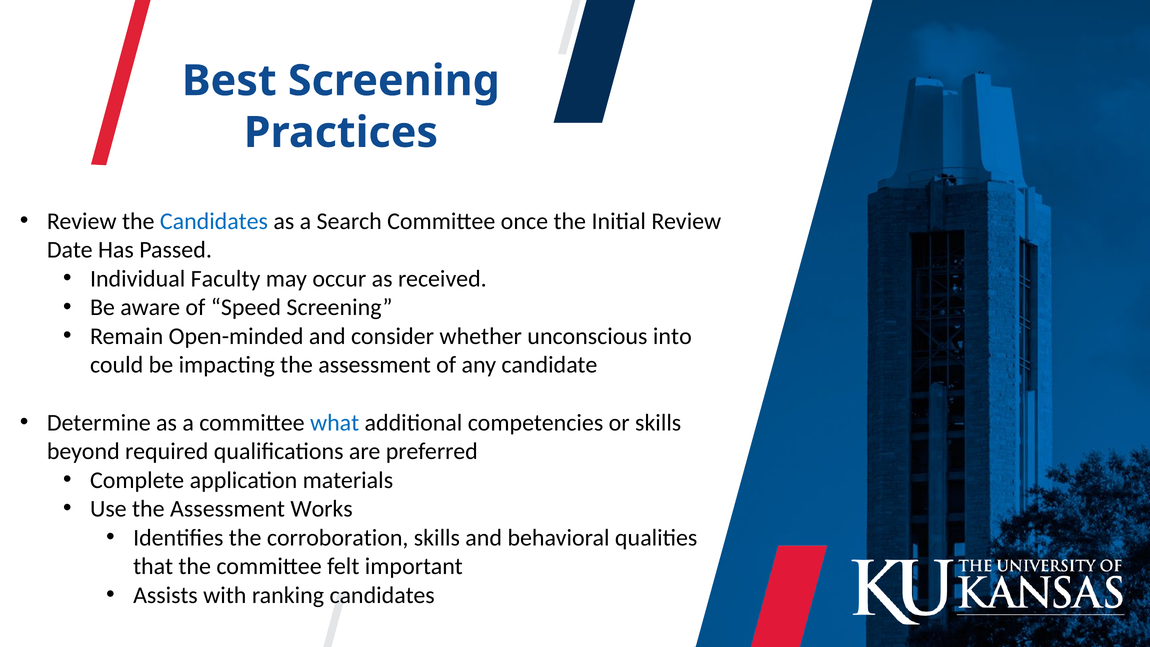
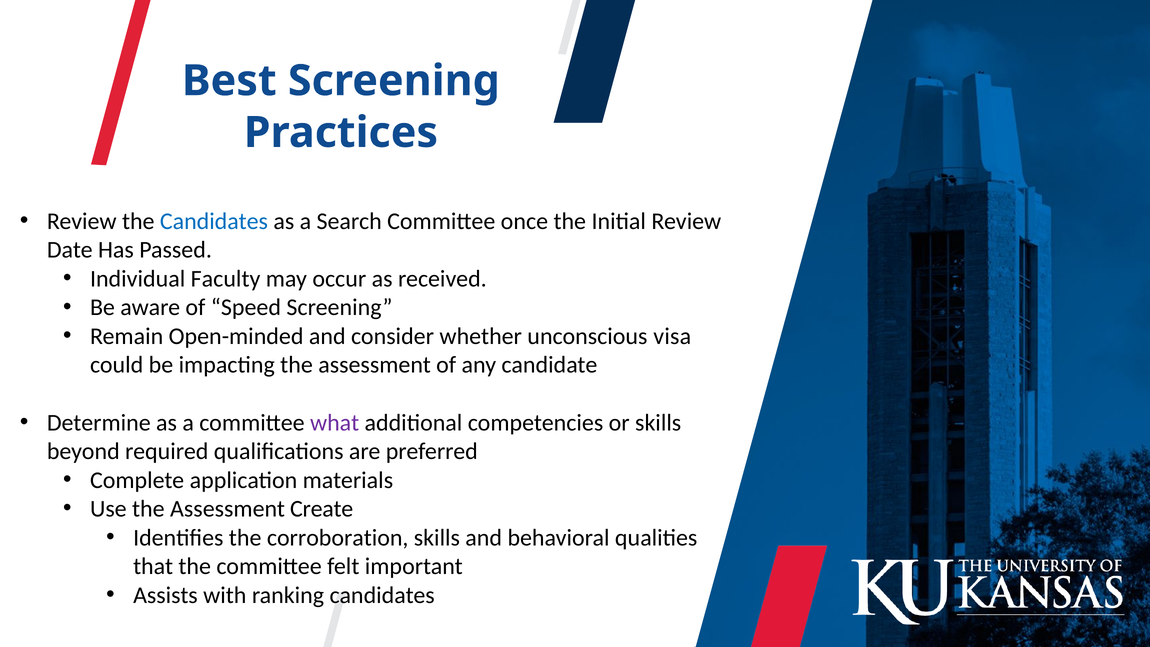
into: into -> visa
what colour: blue -> purple
Works: Works -> Create
